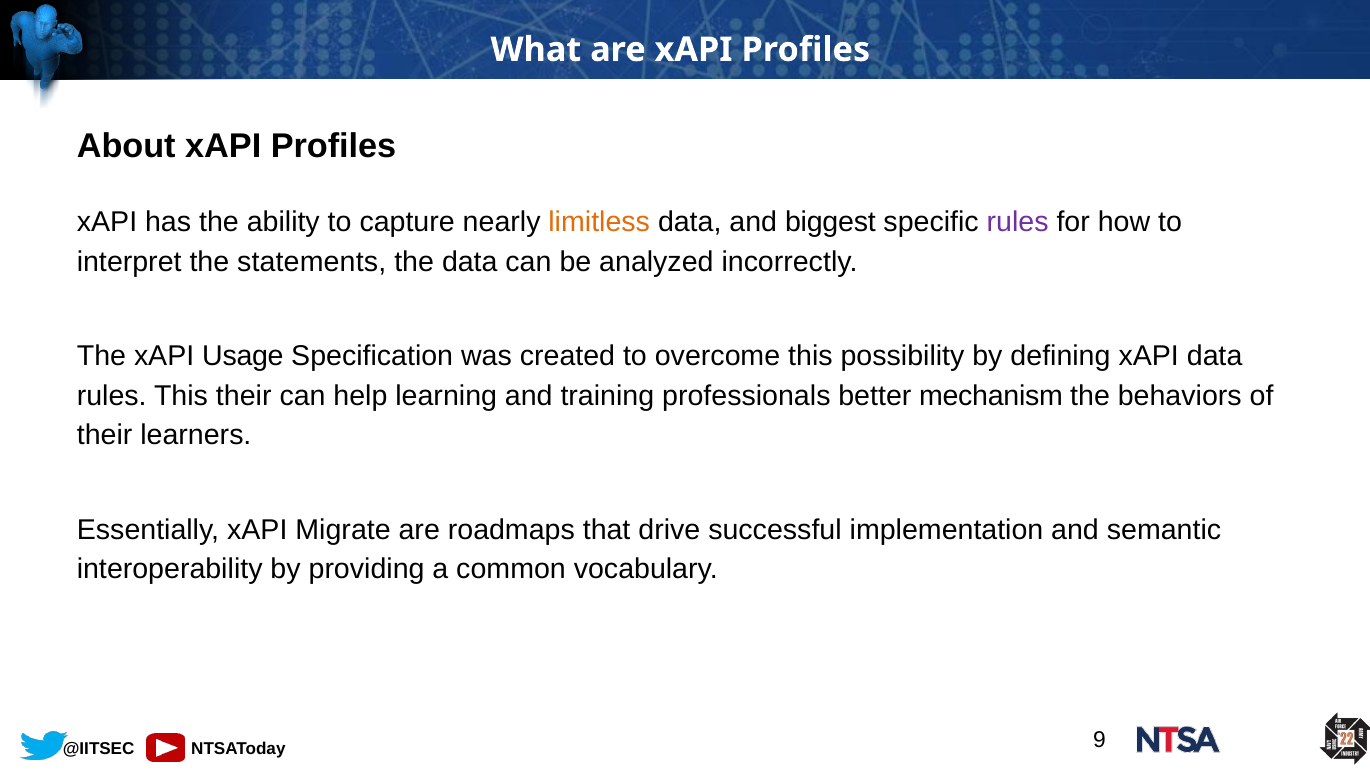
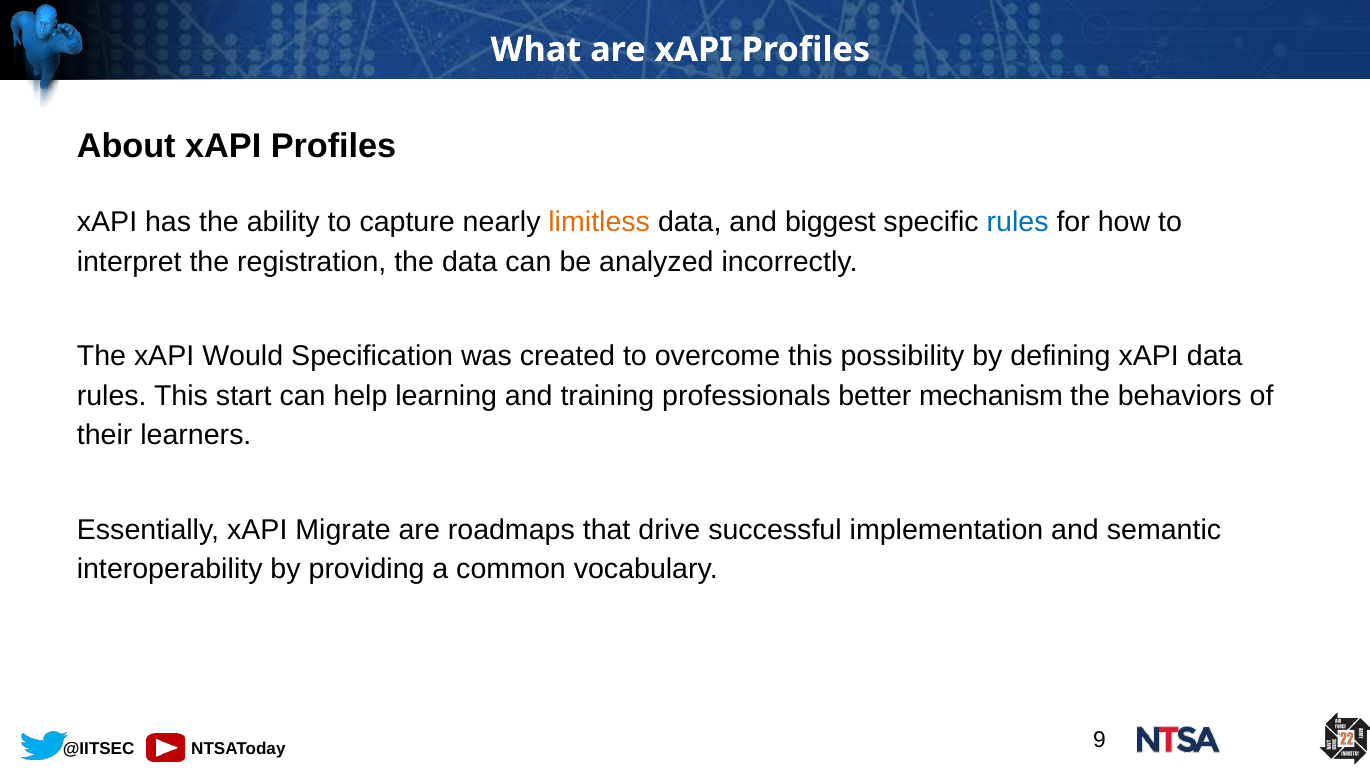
rules at (1018, 222) colour: purple -> blue
statements: statements -> registration
Usage: Usage -> Would
This their: their -> start
